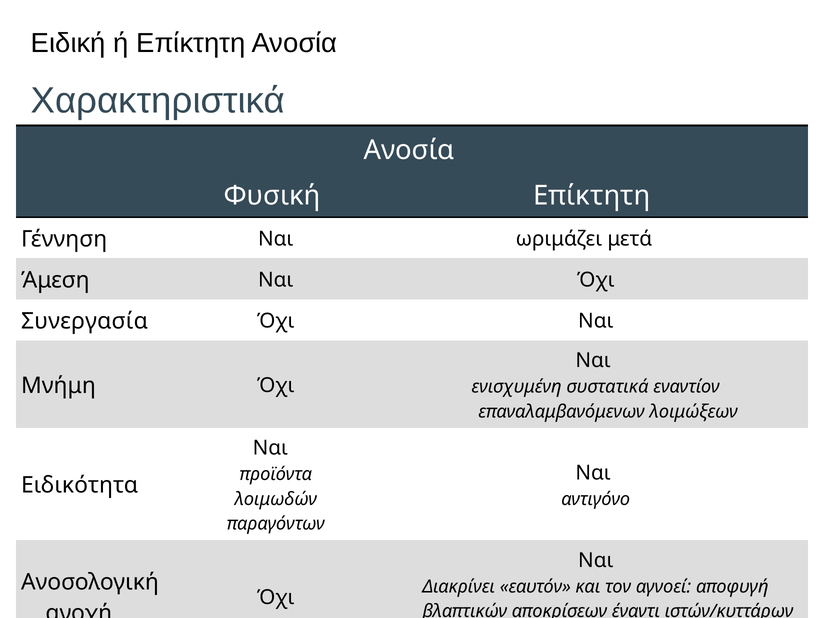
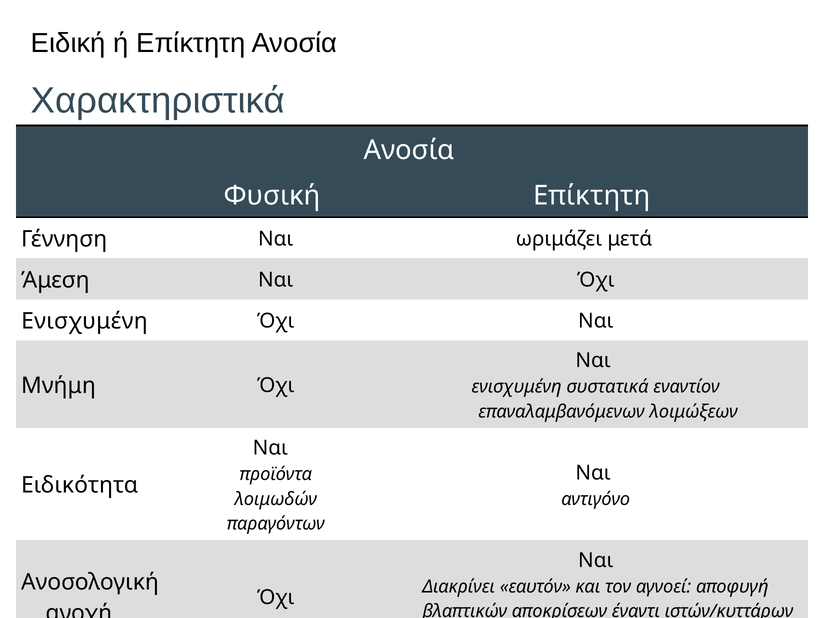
Συνεργασία at (84, 321): Συνεργασία -> Ενισχυμένη
